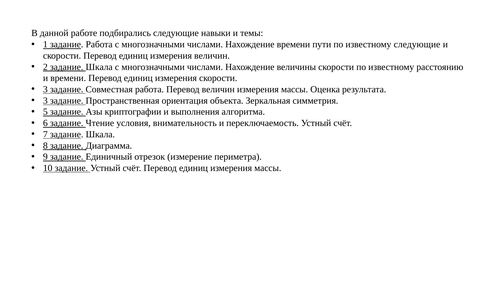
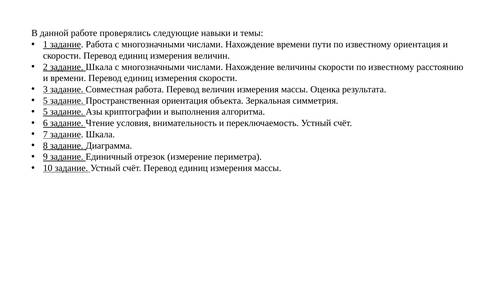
подбирались: подбирались -> проверялись
известному следующие: следующие -> ориентация
3 at (45, 101): 3 -> 5
